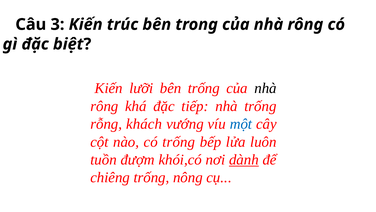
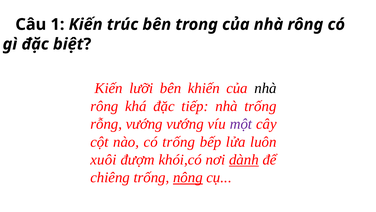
3: 3 -> 1
bên trống: trống -> khiến
rỗng khách: khách -> vướng
một colour: blue -> purple
tuồn: tuồn -> xuôi
nông underline: none -> present
